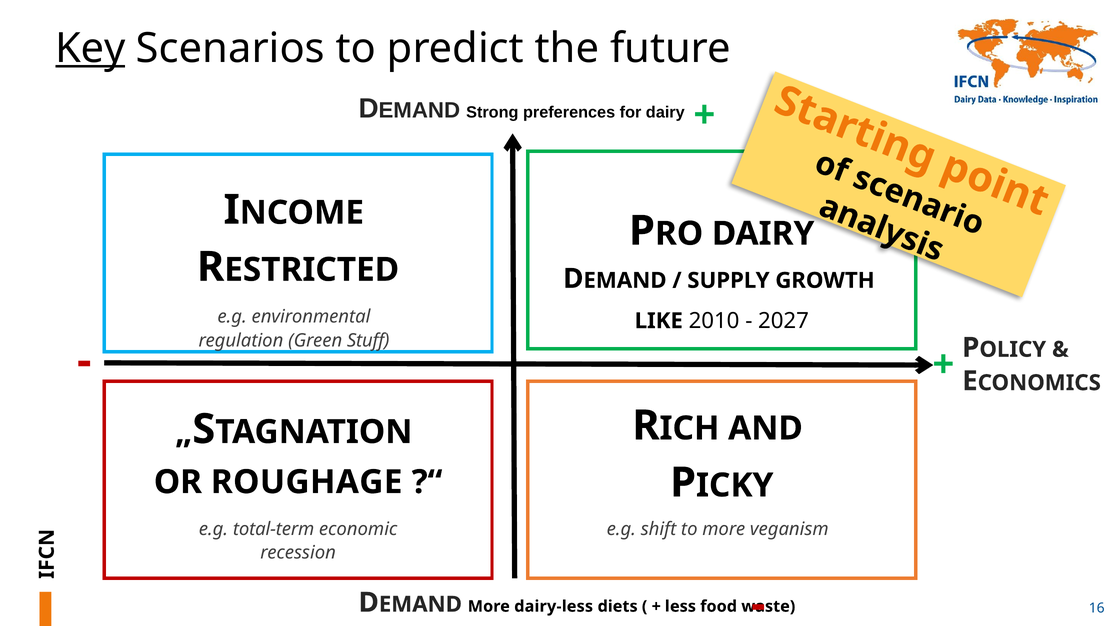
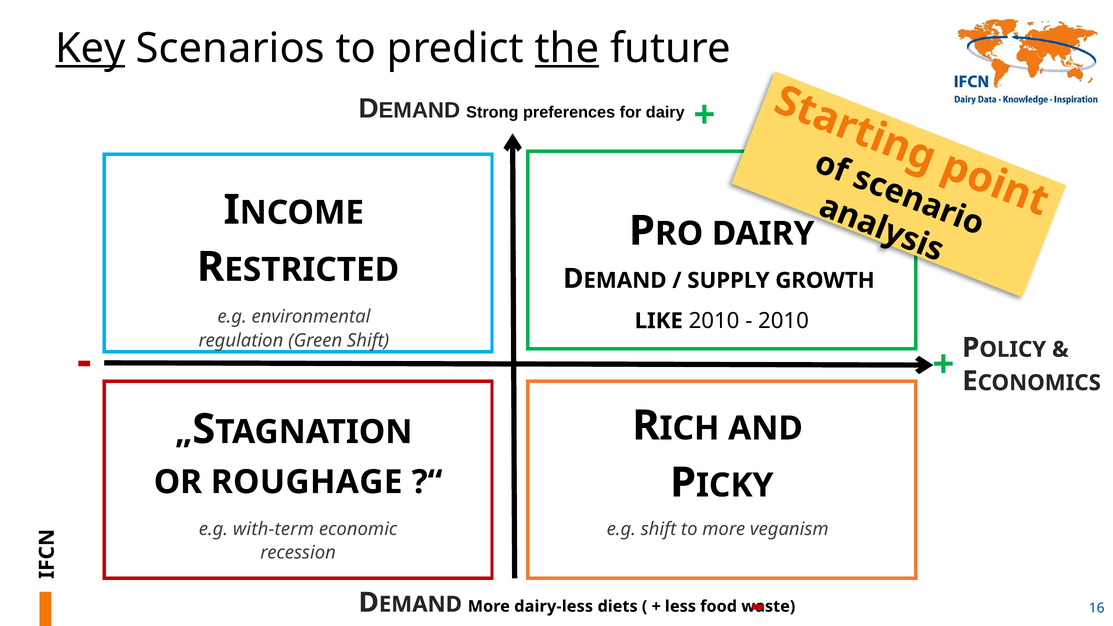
the underline: none -> present
2027 at (784, 321): 2027 -> 2010
Green Stuff: Stuff -> Shift
total-term: total-term -> with-term
